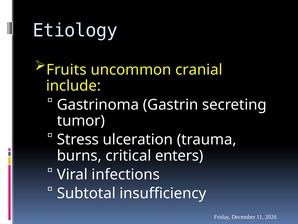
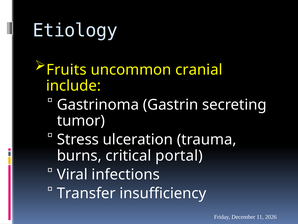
enters: enters -> portal
Subtotal: Subtotal -> Transfer
